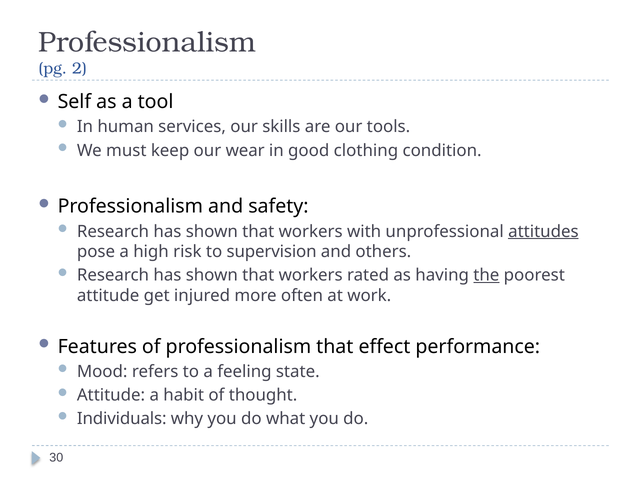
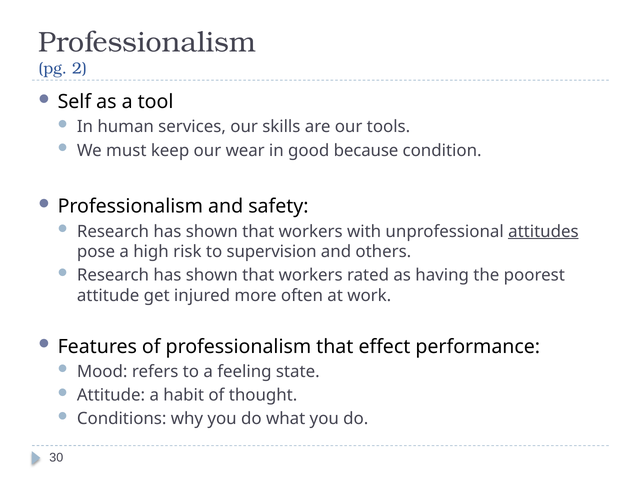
clothing: clothing -> because
the underline: present -> none
Individuals: Individuals -> Conditions
